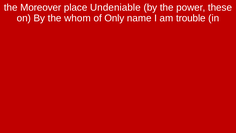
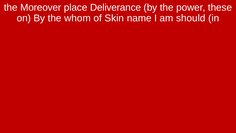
Undeniable: Undeniable -> Deliverance
Only: Only -> Skin
trouble: trouble -> should
